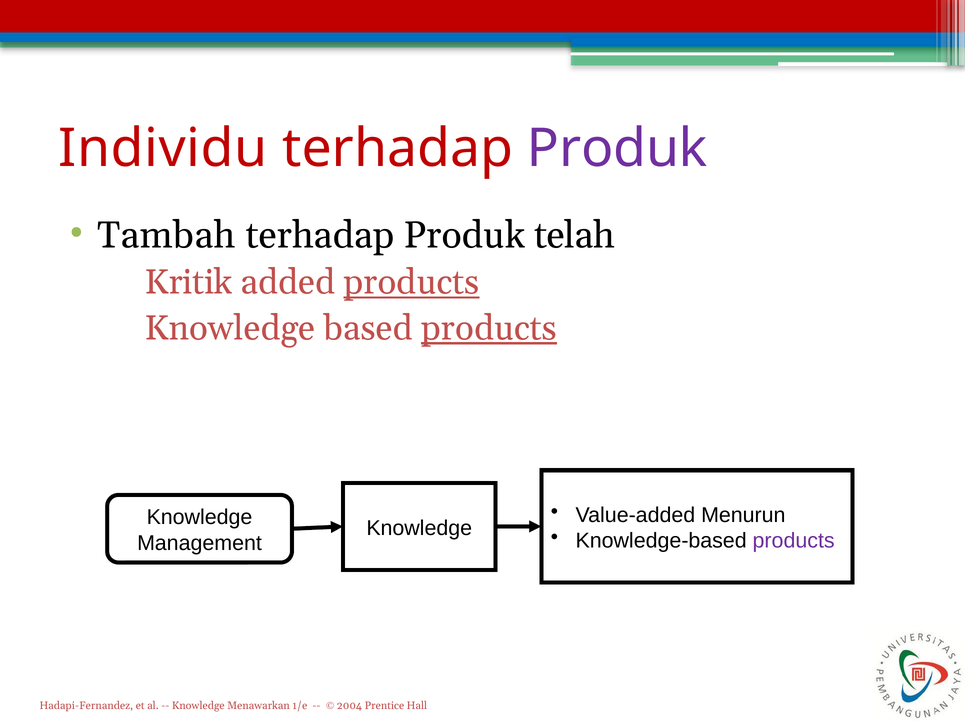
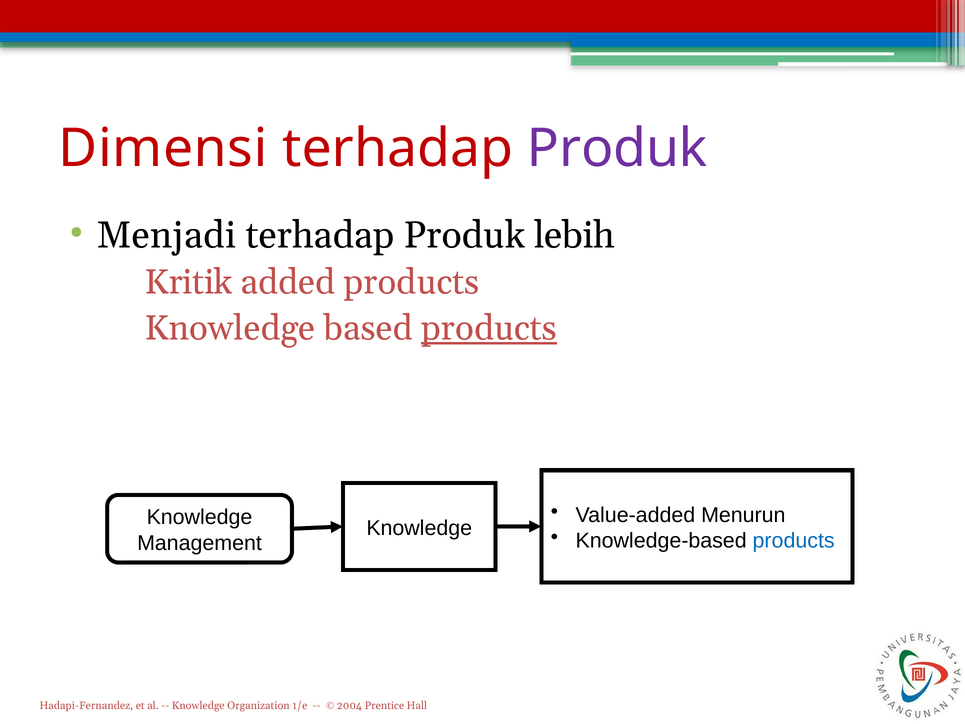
Individu: Individu -> Dimensi
Tambah: Tambah -> Menjadi
telah: telah -> lebih
products at (412, 282) underline: present -> none
products at (794, 541) colour: purple -> blue
Menawarkan: Menawarkan -> Organization
